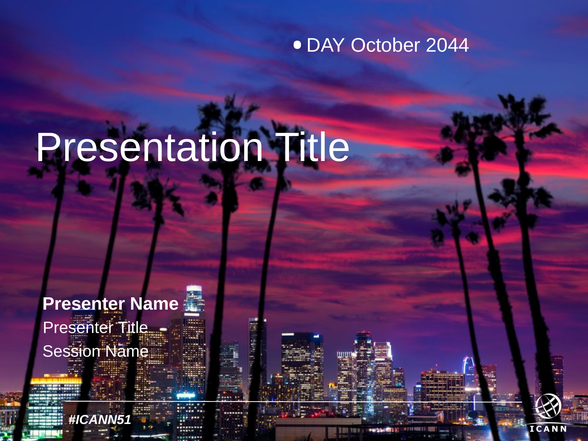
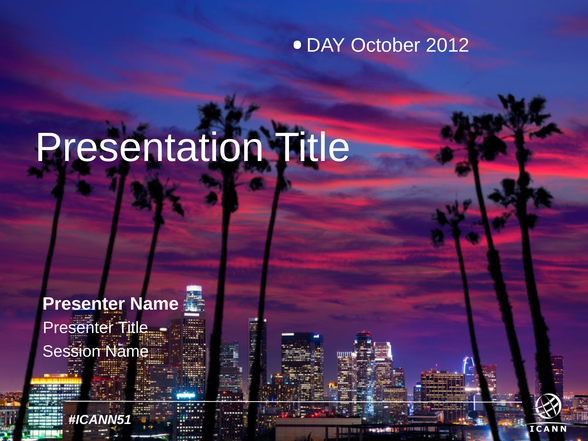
2044: 2044 -> 2012
